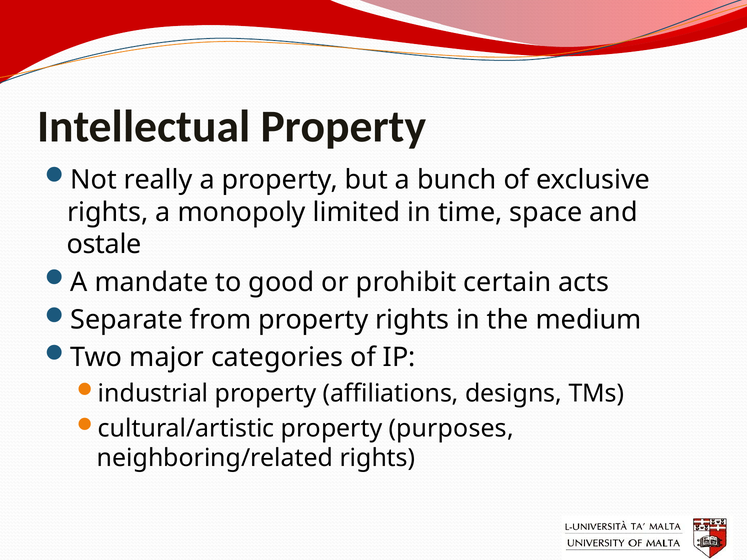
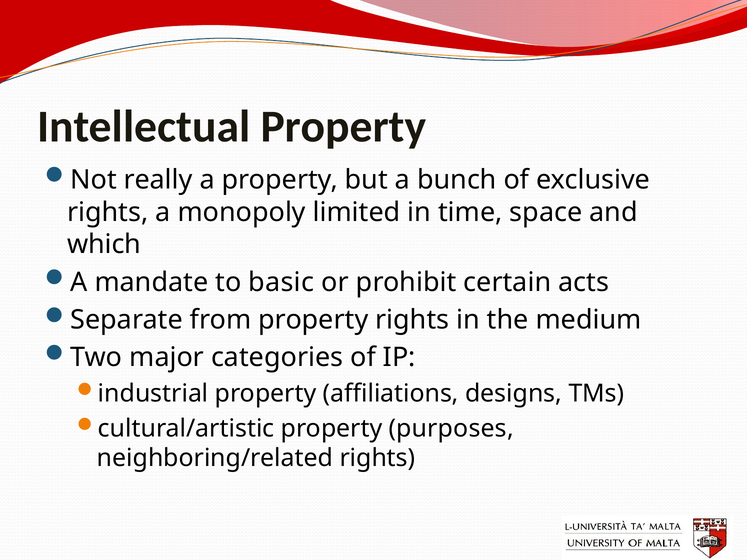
ostale: ostale -> which
good: good -> basic
